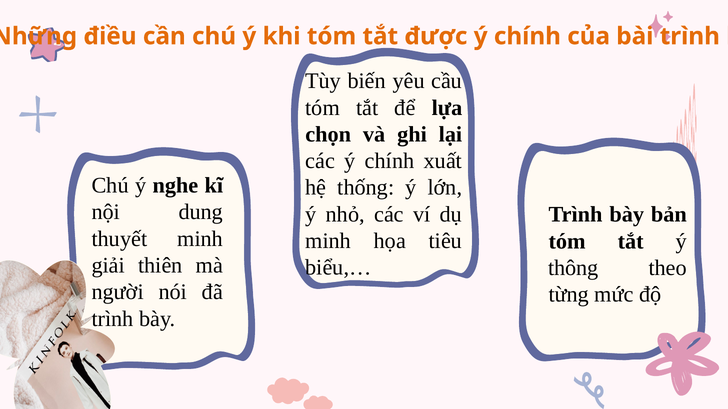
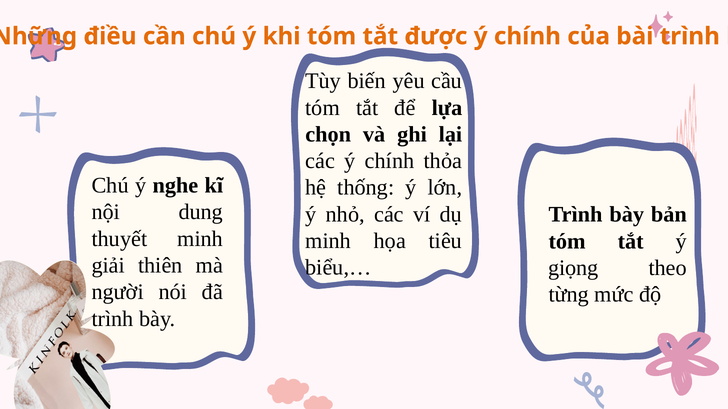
xuất: xuất -> thỏa
thông: thông -> giọng
